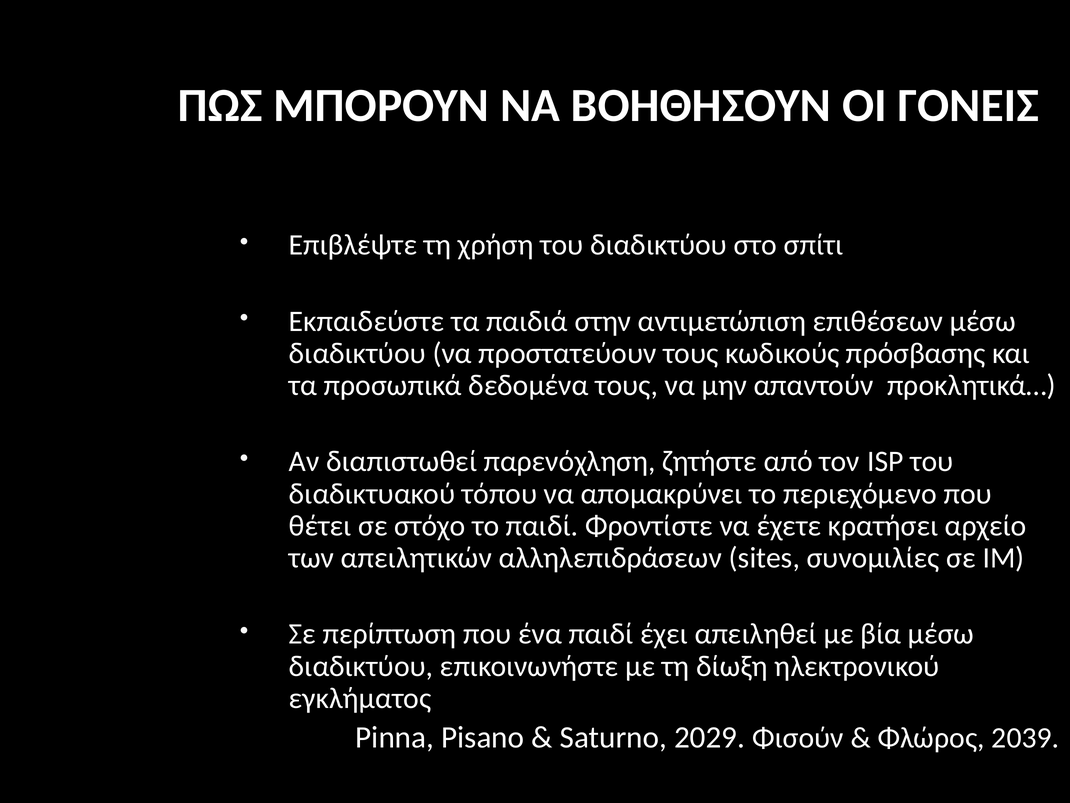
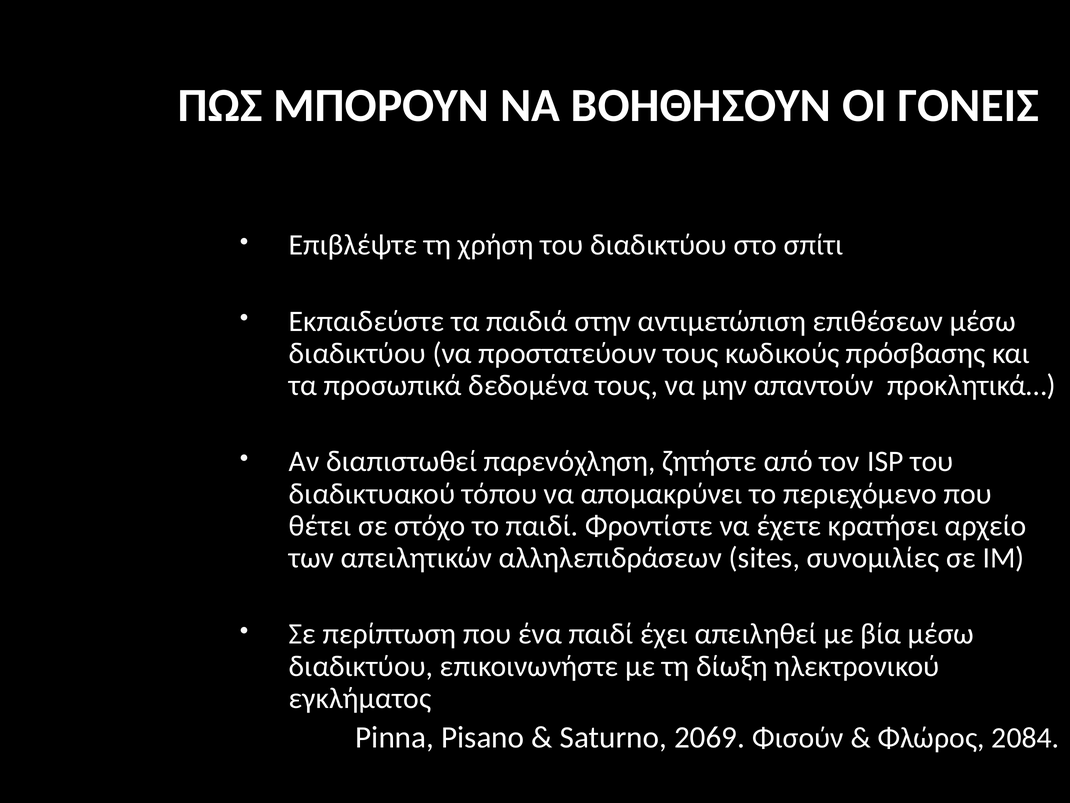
2029: 2029 -> 2069
2039: 2039 -> 2084
